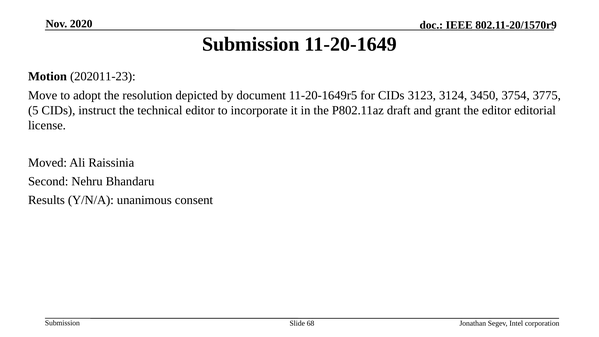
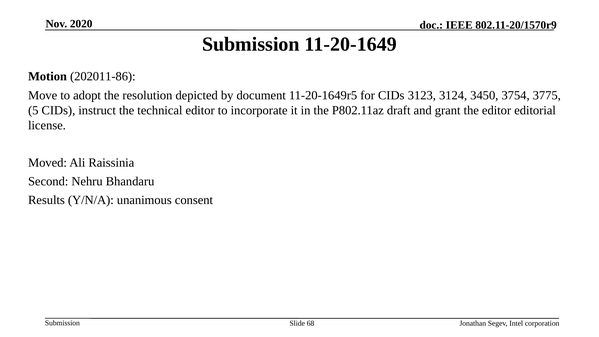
202011-23: 202011-23 -> 202011-86
